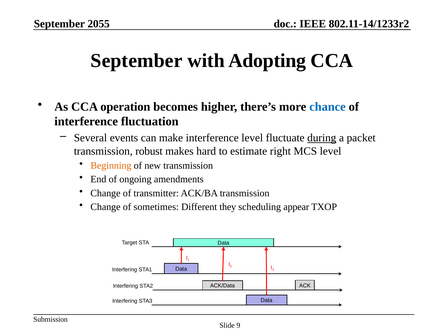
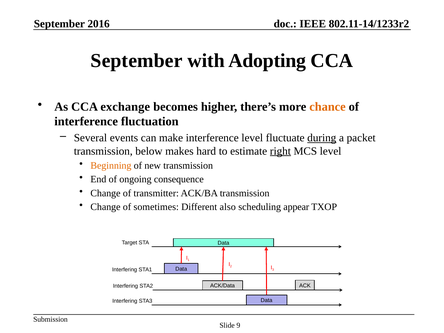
2055: 2055 -> 2016
operation: operation -> exchange
chance colour: blue -> orange
robust: robust -> below
right underline: none -> present
amendments: amendments -> consequence
they: they -> also
